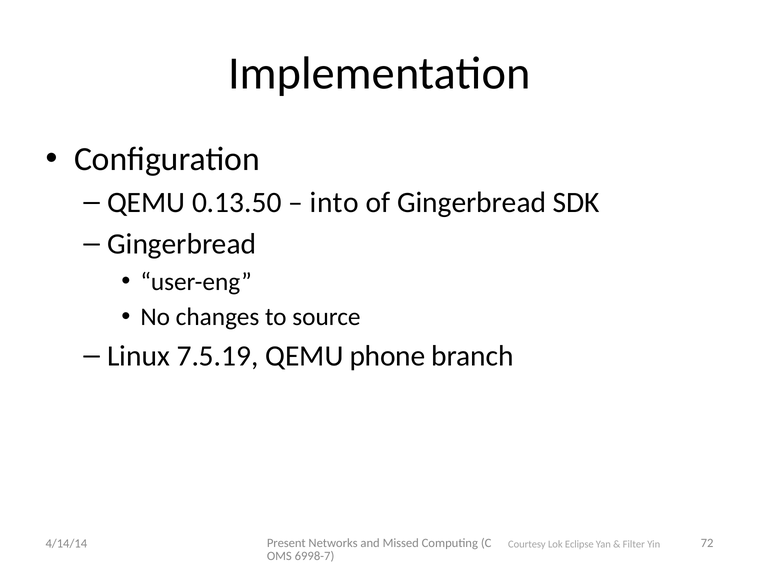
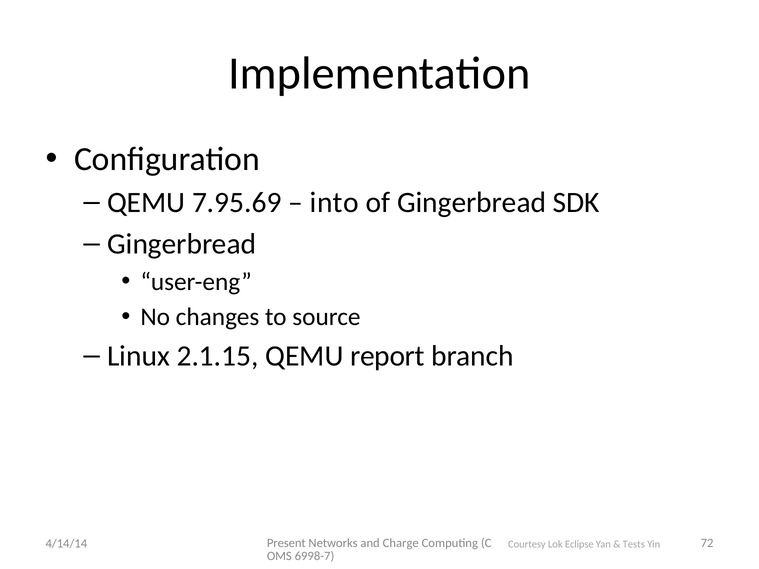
0.13.50: 0.13.50 -> 7.95.69
7.5.19: 7.5.19 -> 2.1.15
phone: phone -> report
Missed: Missed -> Charge
Filter: Filter -> Tests
